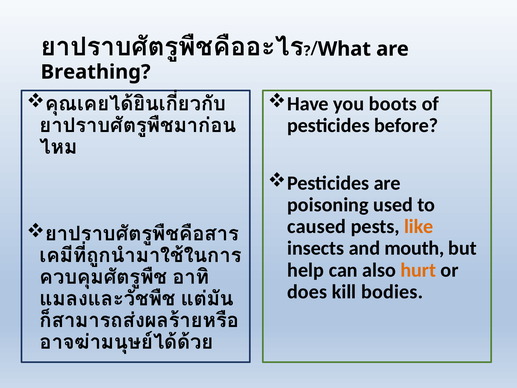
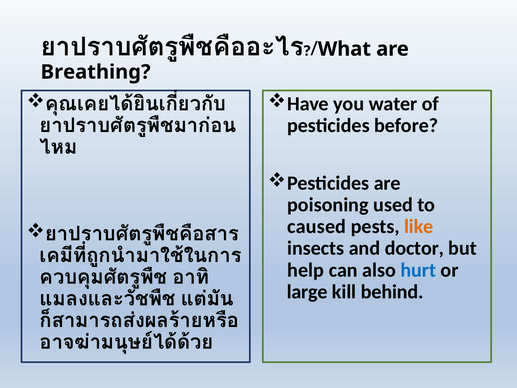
boots: boots -> water
mouth: mouth -> doctor
hurt colour: orange -> blue
does: does -> large
bodies: bodies -> behind
